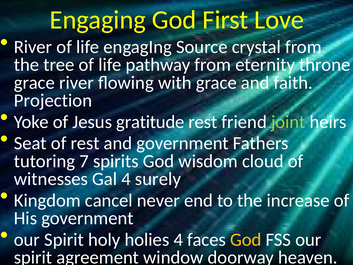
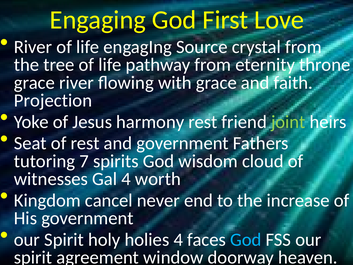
gratitude: gratitude -> harmony
surely: surely -> worth
God at (246, 239) colour: yellow -> light blue
